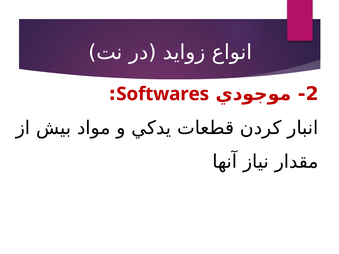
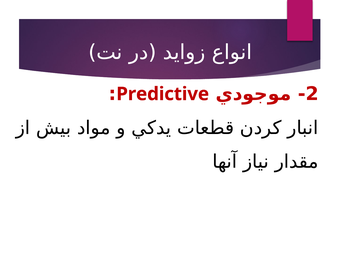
Softwares: Softwares -> Predictive
